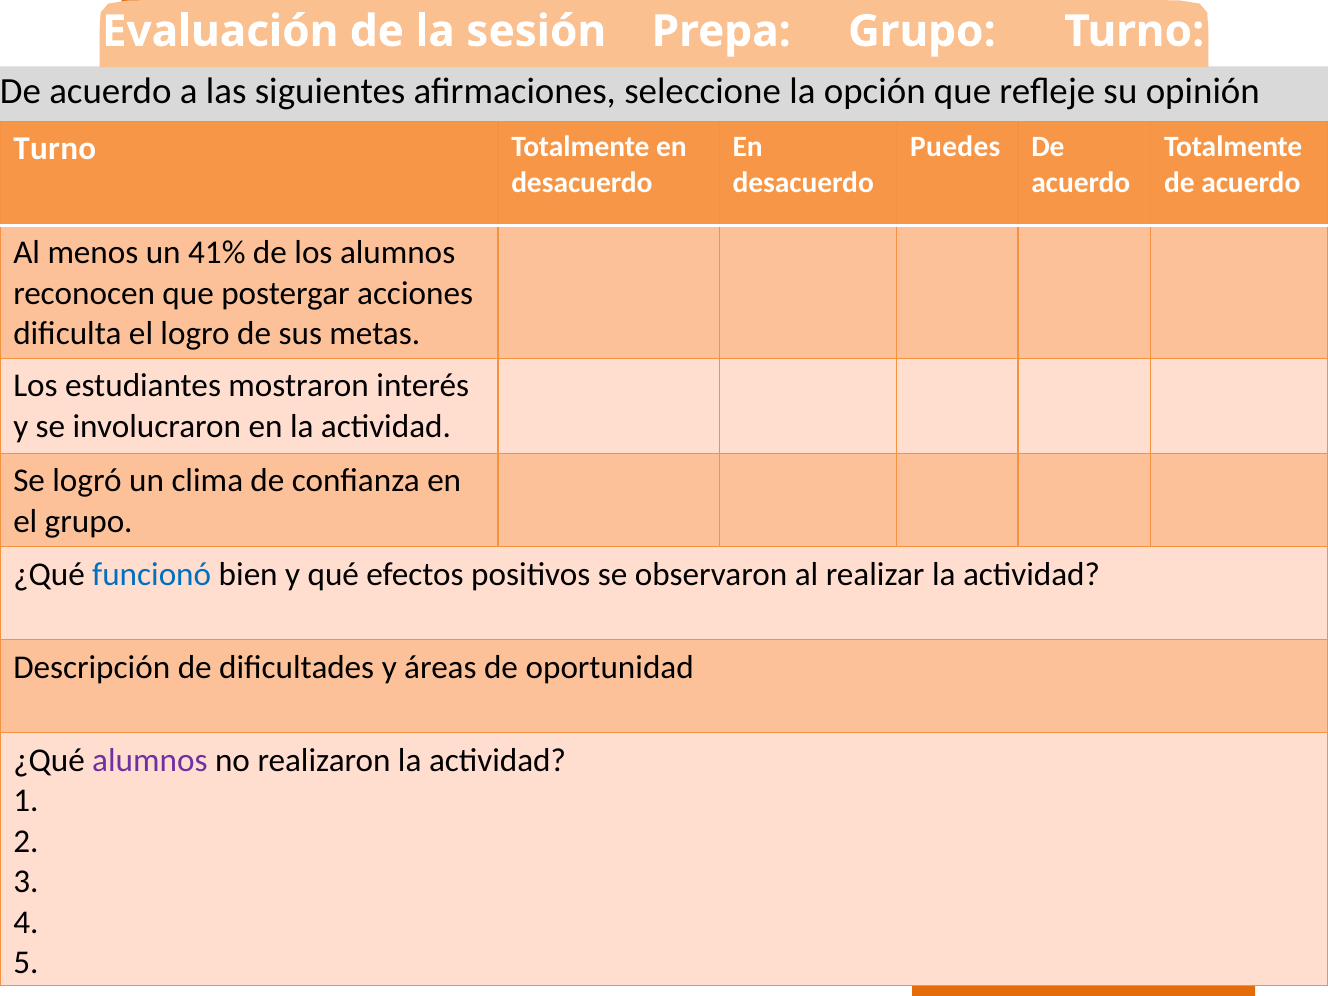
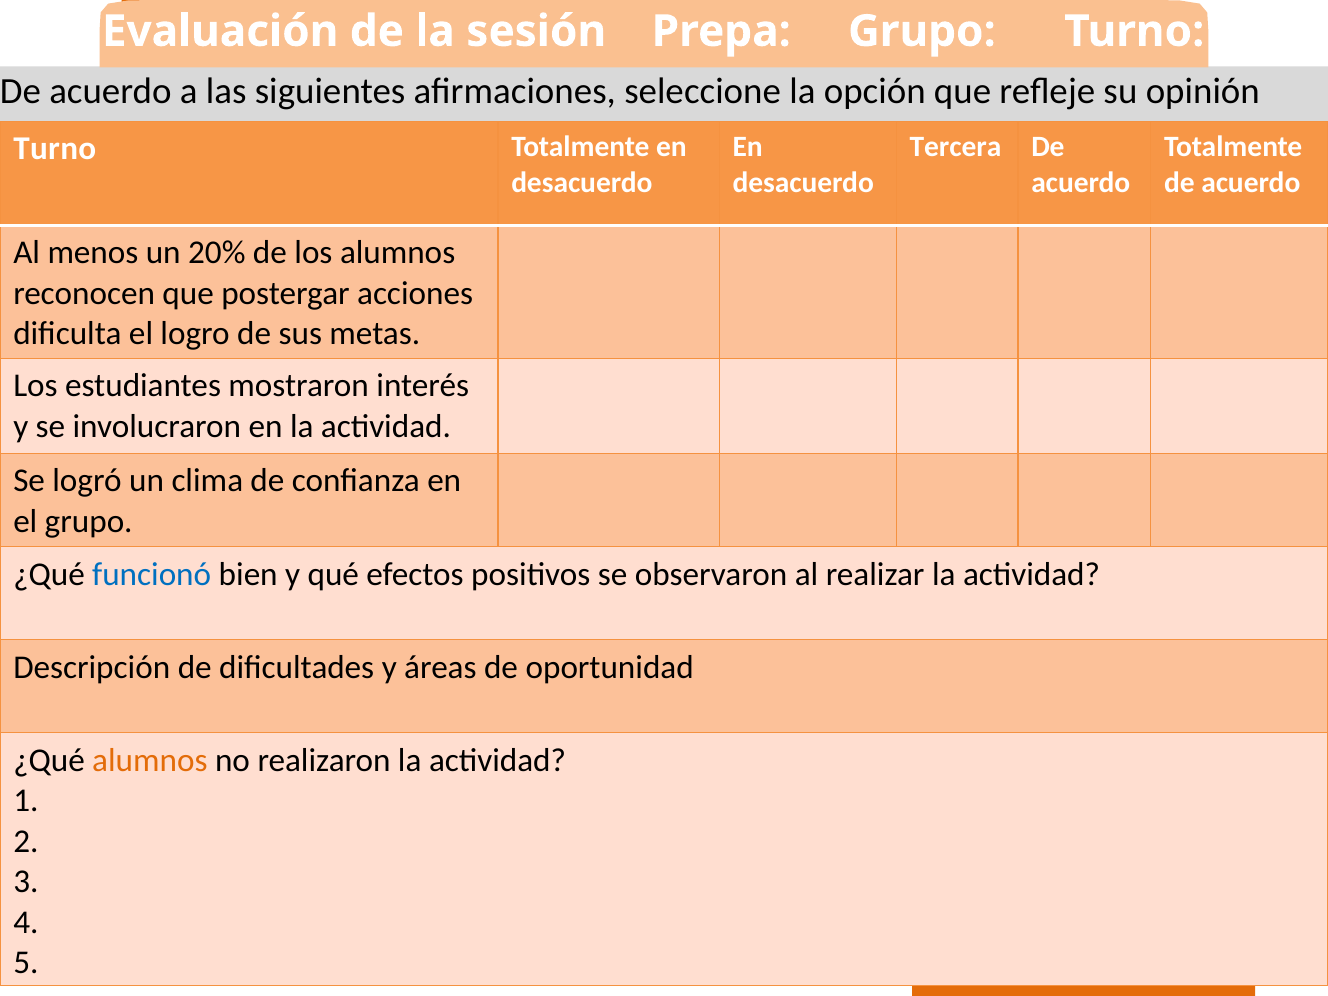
Puedes: Puedes -> Tercera
41%: 41% -> 20%
alumnos at (150, 760) colour: purple -> orange
